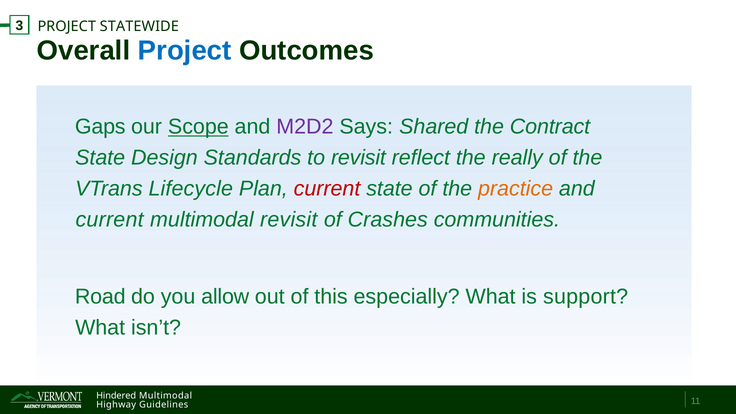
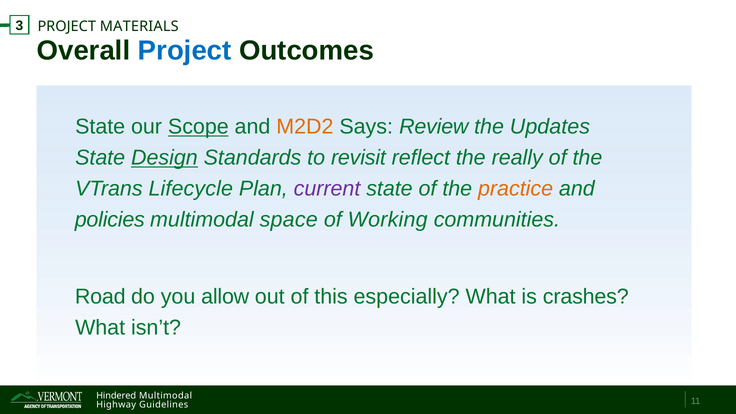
STATEWIDE: STATEWIDE -> MATERIALS
Gaps at (100, 127): Gaps -> State
M2D2 colour: purple -> orange
Shared: Shared -> Review
Contract: Contract -> Updates
Design underline: none -> present
current at (327, 189) colour: red -> purple
current at (110, 220): current -> policies
multimodal revisit: revisit -> space
Crashes: Crashes -> Working
support: support -> crashes
